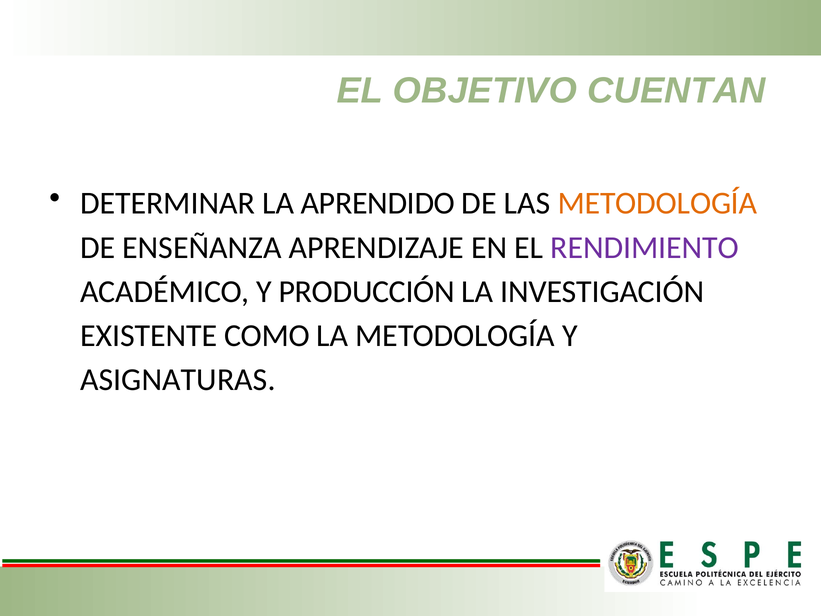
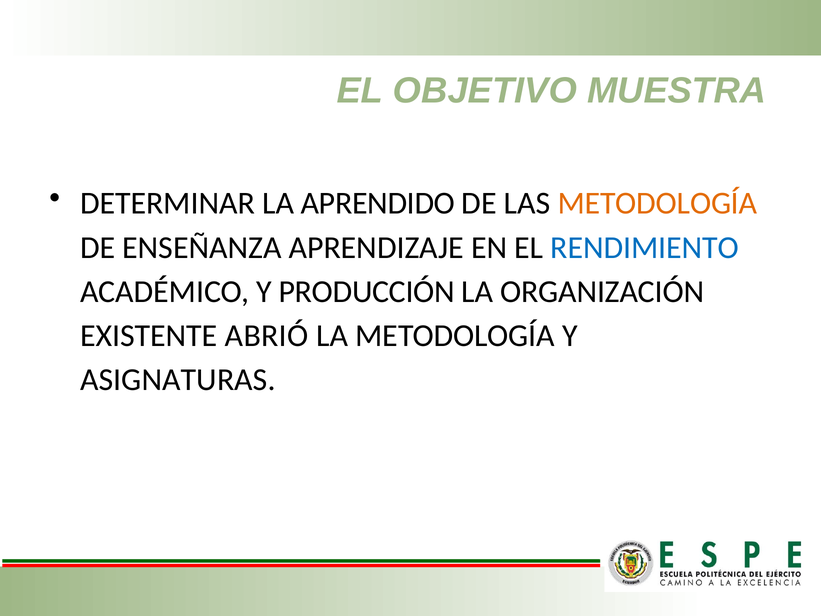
CUENTAN: CUENTAN -> MUESTRA
RENDIMIENTO colour: purple -> blue
INVESTIGACIÓN: INVESTIGACIÓN -> ORGANIZACIÓN
COMO: COMO -> ABRIÓ
